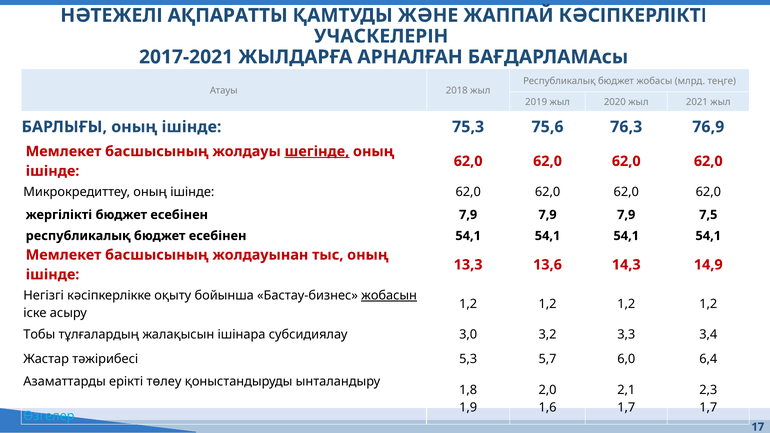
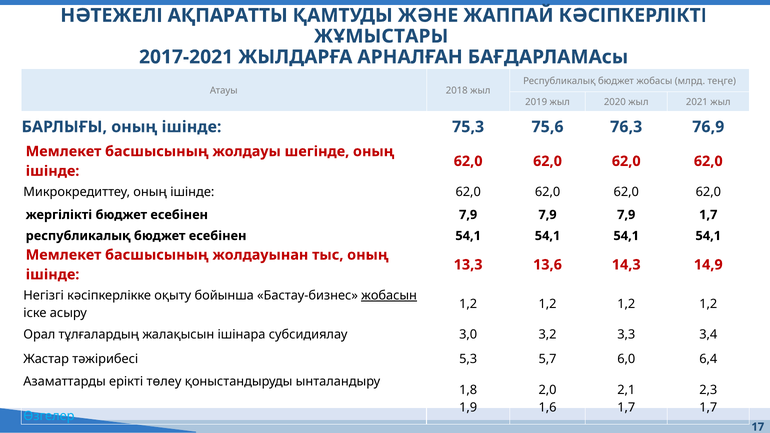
УЧАСКЕЛЕРІН: УЧАСКЕЛЕРІН -> ЖҰМЫСТАРЫ
шегінде underline: present -> none
7,9 7,5: 7,5 -> 1,7
Тобы: Тобы -> Орал
